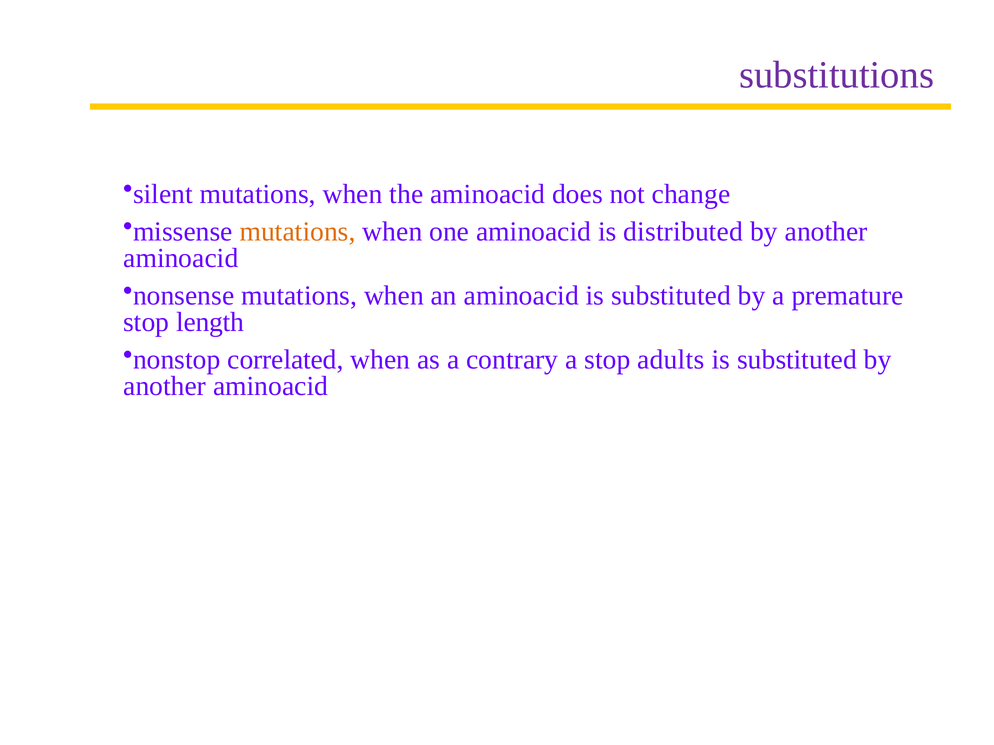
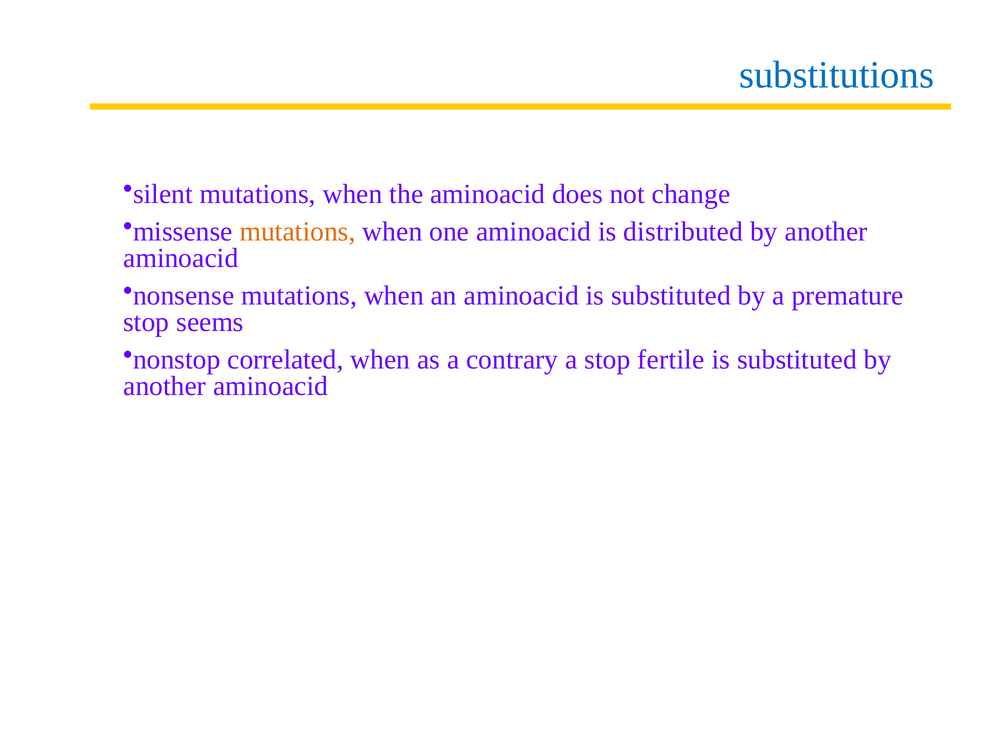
substitutions colour: purple -> blue
length: length -> seems
adults: adults -> fertile
